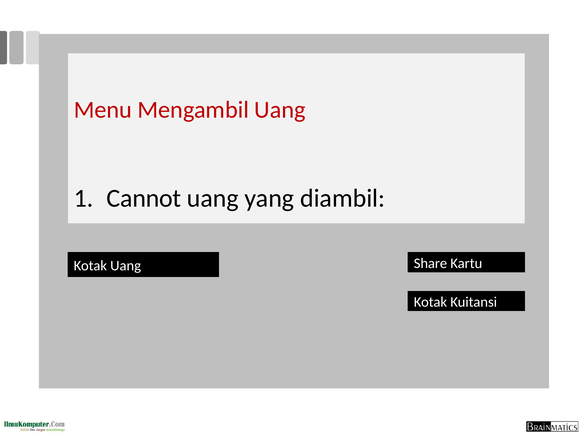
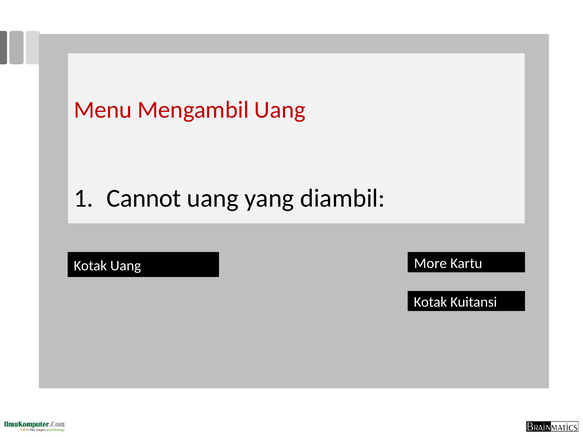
Share: Share -> More
